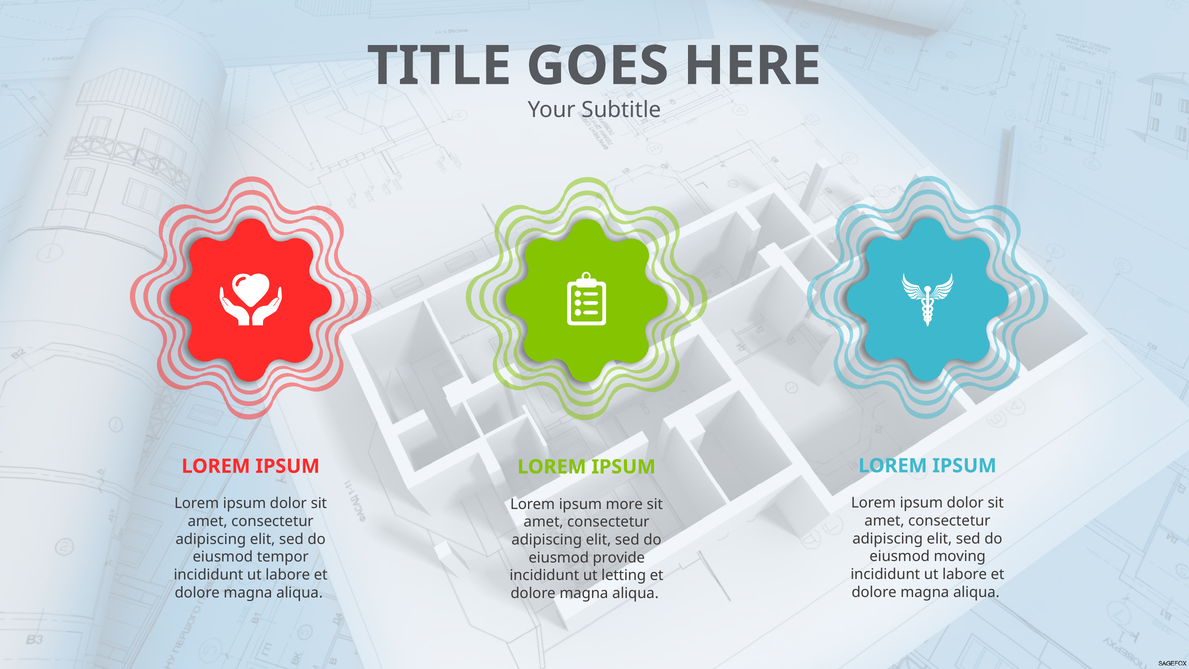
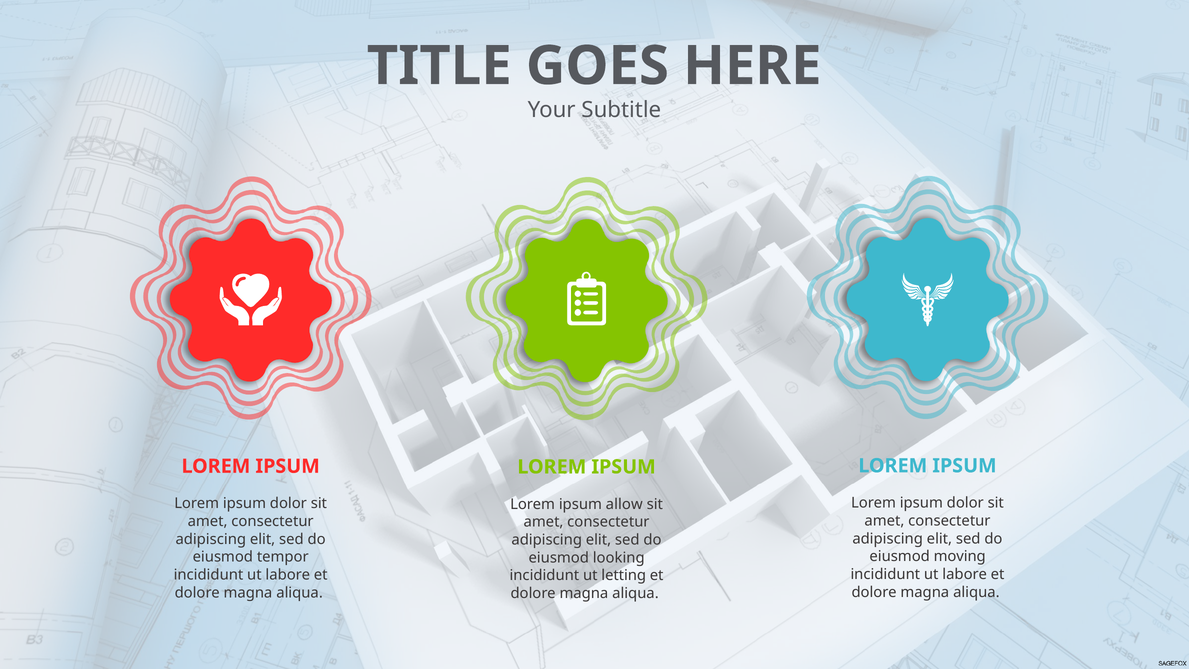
more: more -> allow
provide: provide -> looking
